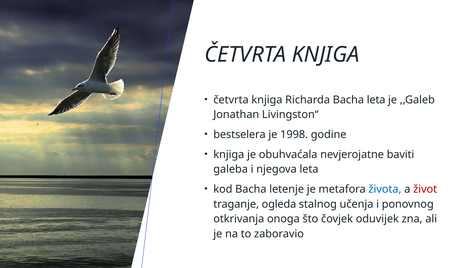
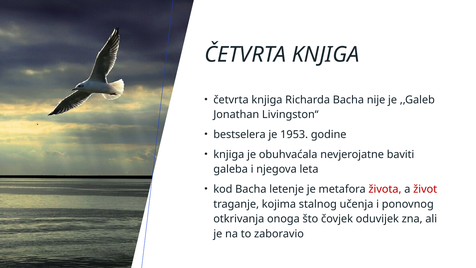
Bacha leta: leta -> nije
1998: 1998 -> 1953
života colour: blue -> red
ogleda: ogleda -> kojima
